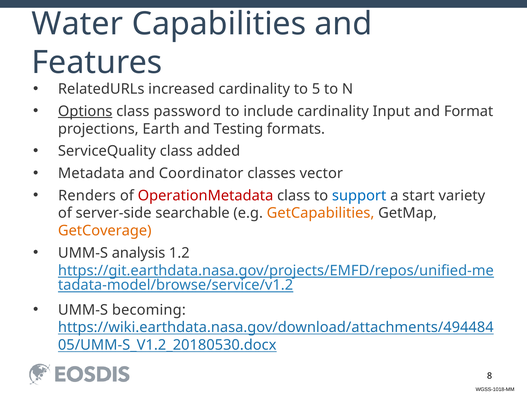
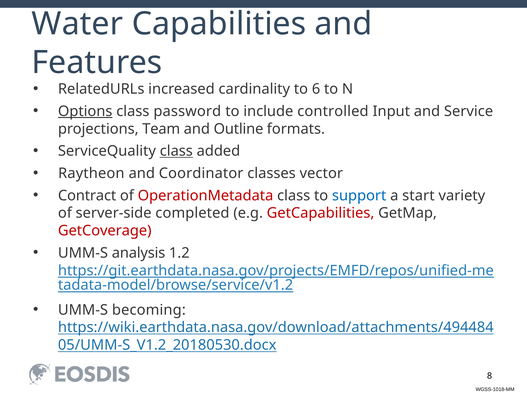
5: 5 -> 6
include cardinality: cardinality -> controlled
Format: Format -> Service
Earth: Earth -> Team
Testing: Testing -> Outline
class at (176, 151) underline: none -> present
Metadata: Metadata -> Raytheon
Renders: Renders -> Contract
searchable: searchable -> completed
GetCapabilities colour: orange -> red
GetCoverage colour: orange -> red
